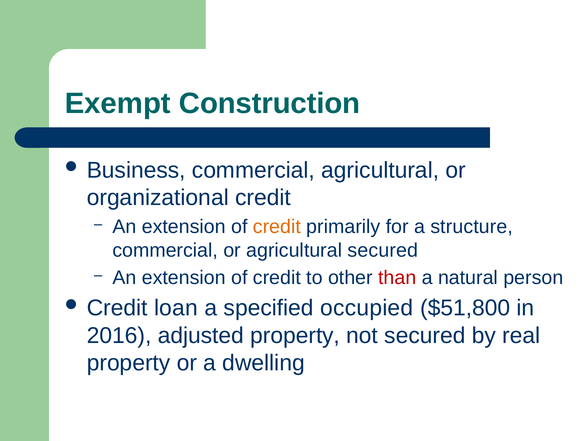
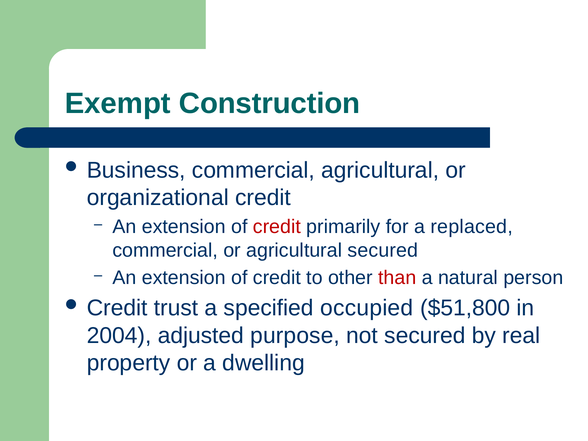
credit at (277, 227) colour: orange -> red
structure: structure -> replaced
loan: loan -> trust
2016: 2016 -> 2004
adjusted property: property -> purpose
